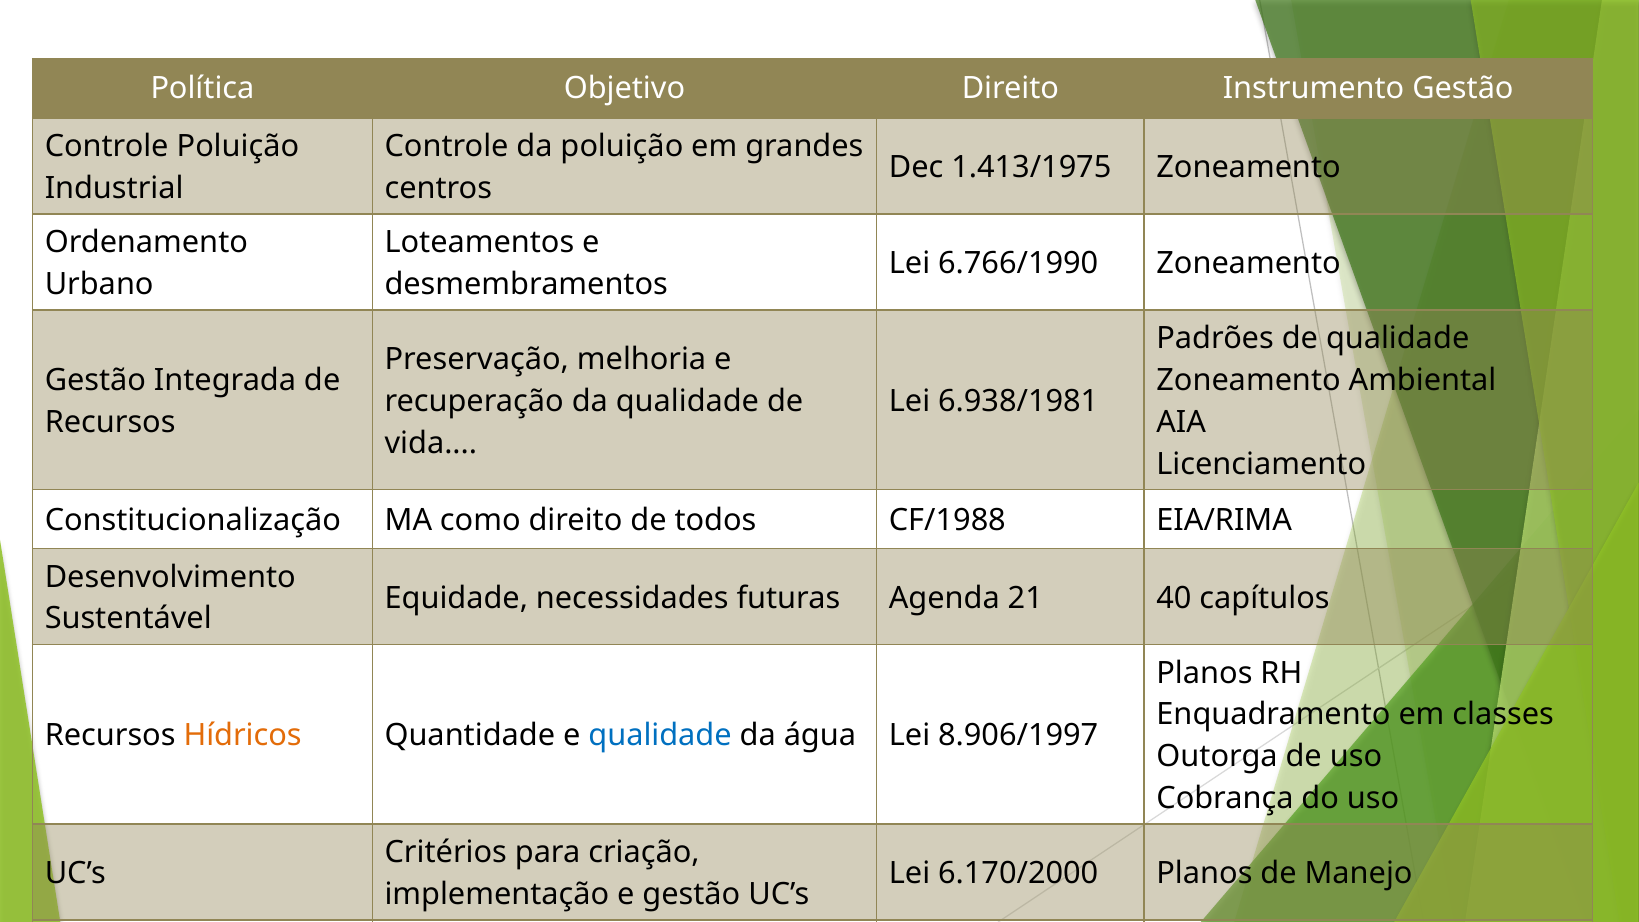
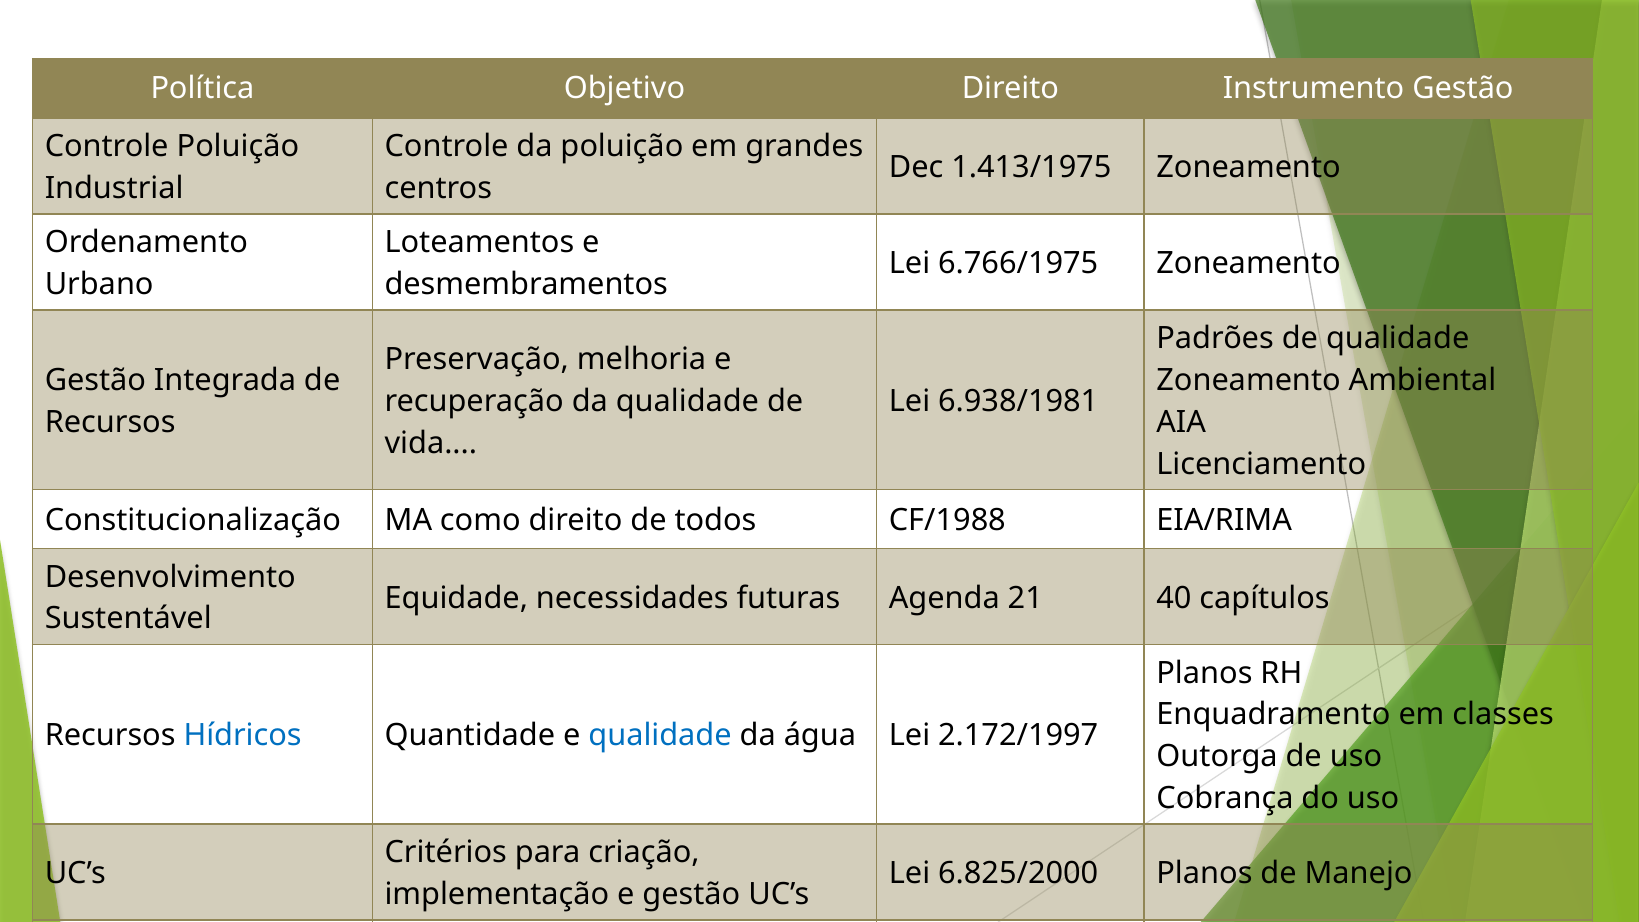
6.766/1990: 6.766/1990 -> 6.766/1975
Hídricos colour: orange -> blue
8.906/1997: 8.906/1997 -> 2.172/1997
6.170/2000: 6.170/2000 -> 6.825/2000
